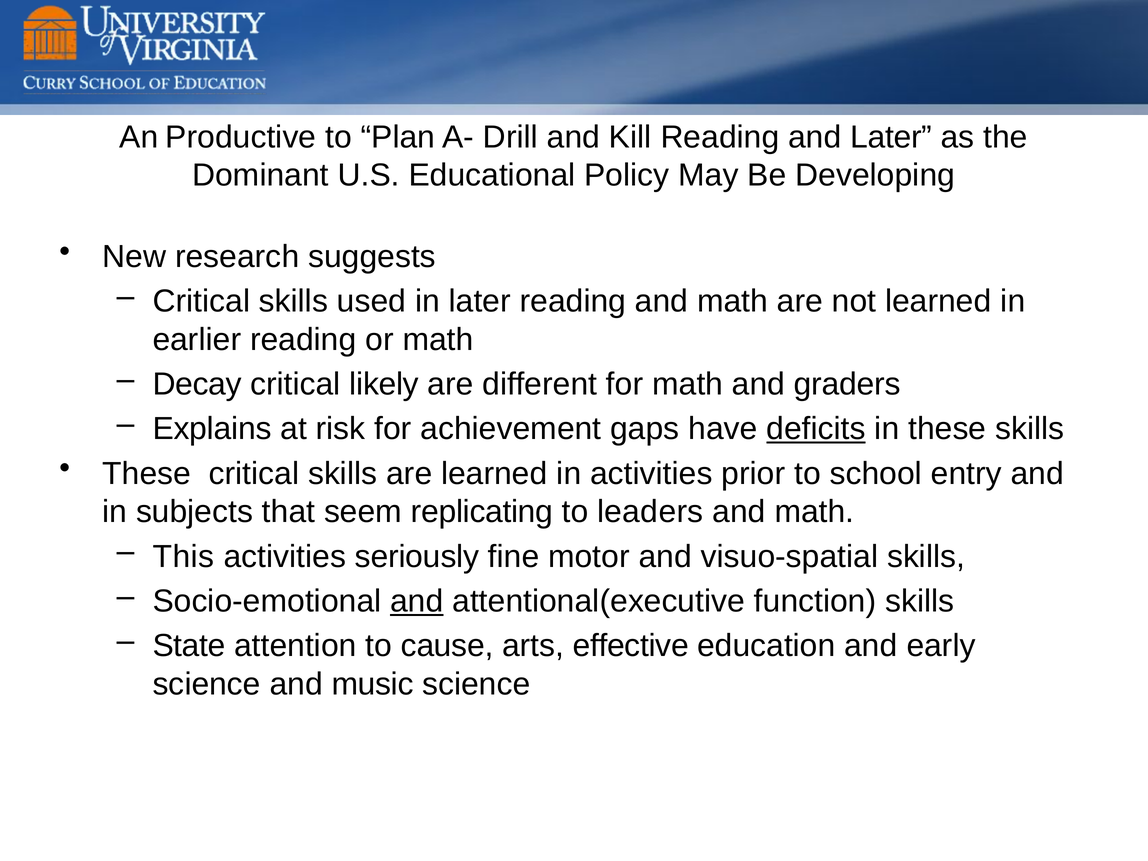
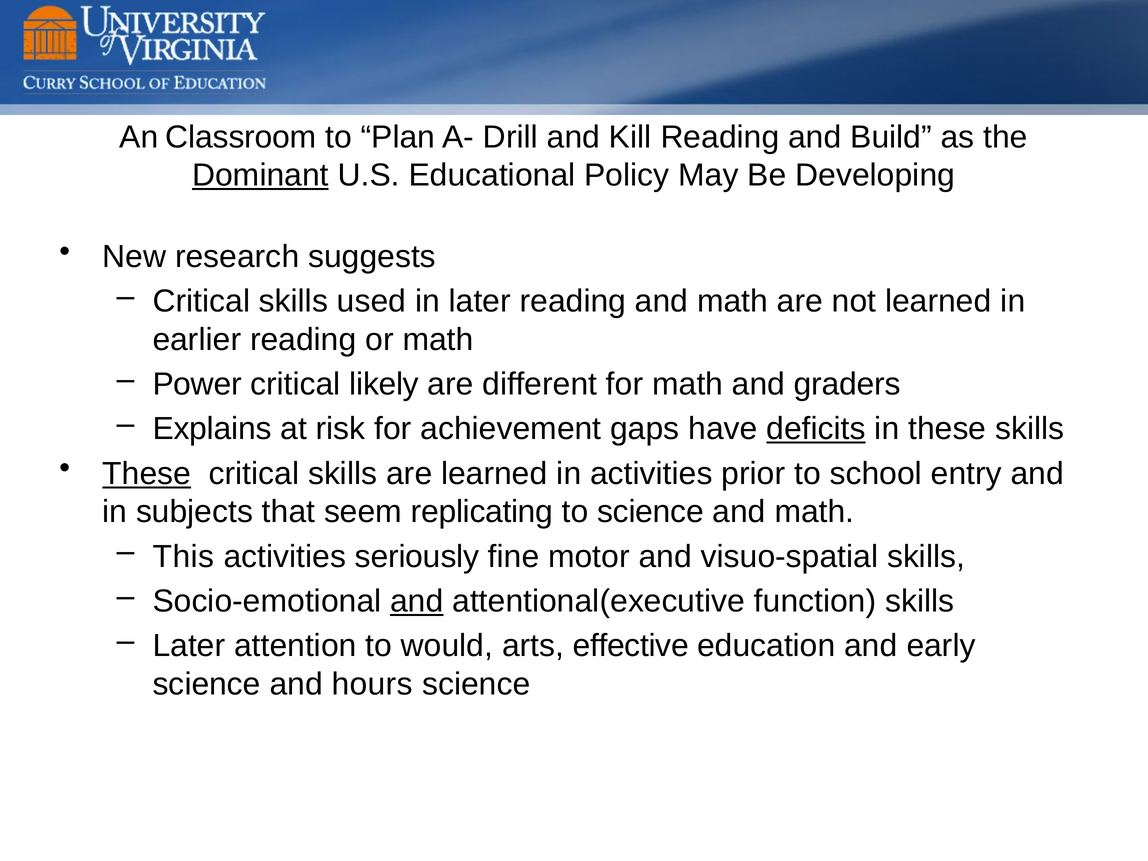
Productive: Productive -> Classroom
and Later: Later -> Build
Dominant underline: none -> present
Decay: Decay -> Power
These at (147, 474) underline: none -> present
to leaders: leaders -> science
State at (189, 646): State -> Later
cause: cause -> would
music: music -> hours
